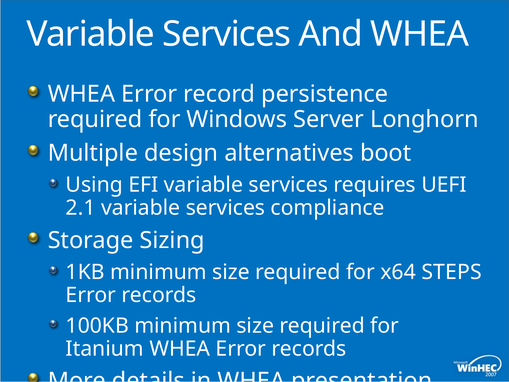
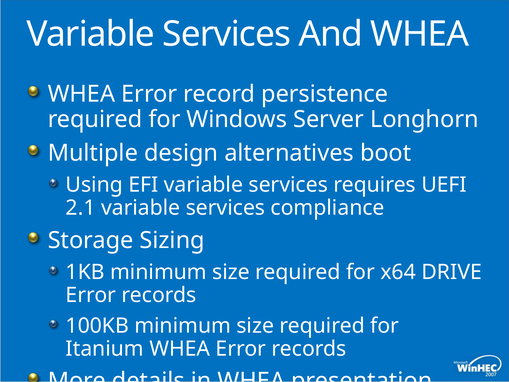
STEPS: STEPS -> DRIVE
